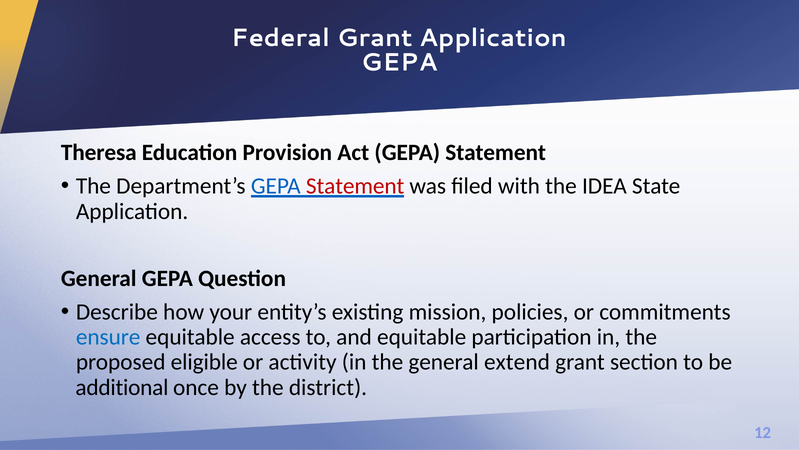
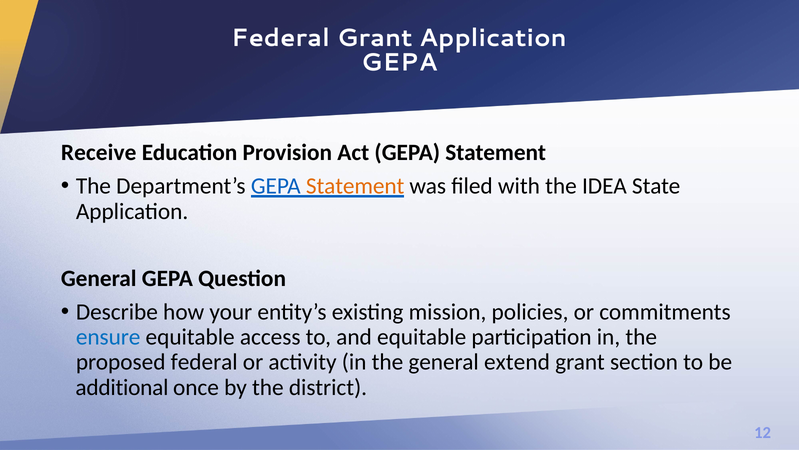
Theresa: Theresa -> Receive
Statement at (355, 186) colour: red -> orange
proposed eligible: eligible -> federal
